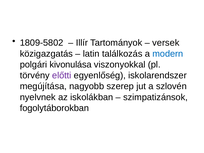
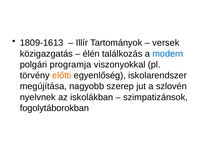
1809-5802: 1809-5802 -> 1809-1613
latin: latin -> élén
kivonulása: kivonulása -> programja
előtti colour: purple -> orange
